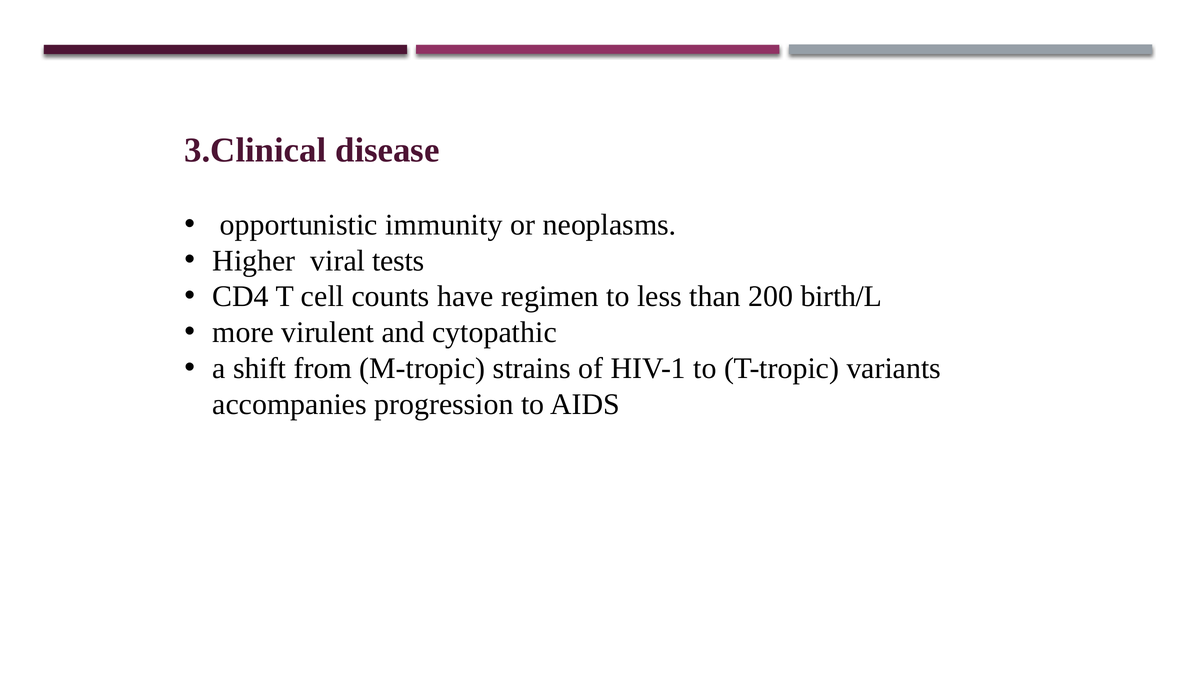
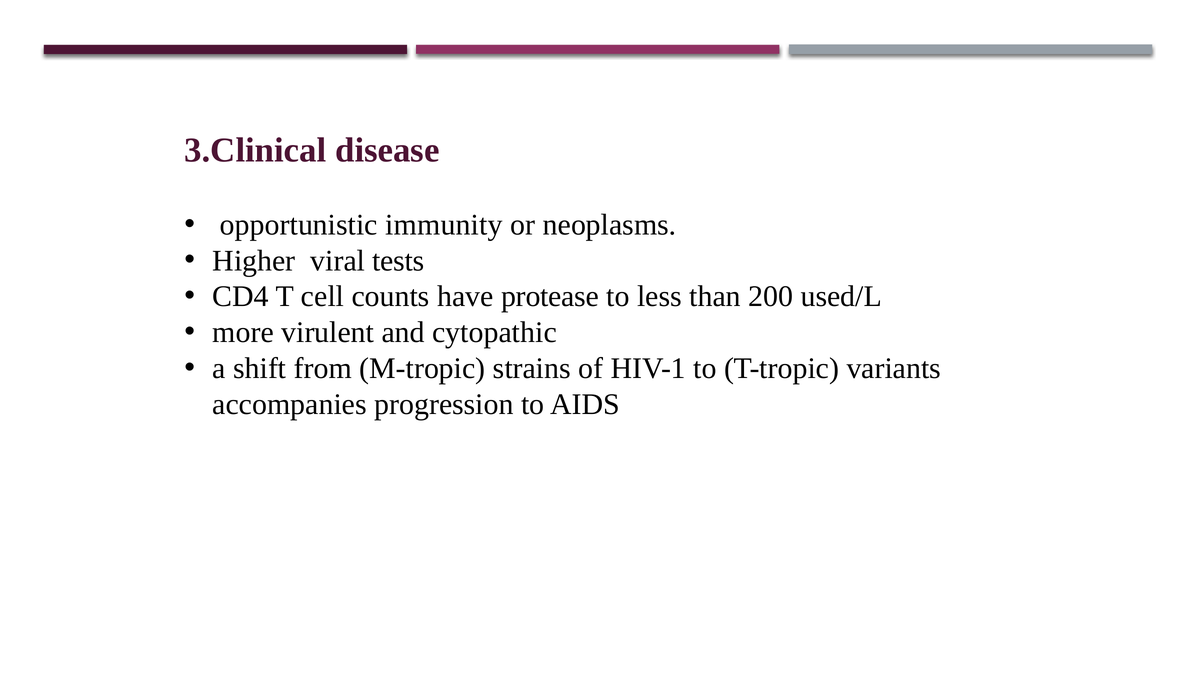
regimen: regimen -> protease
birth/L: birth/L -> used/L
